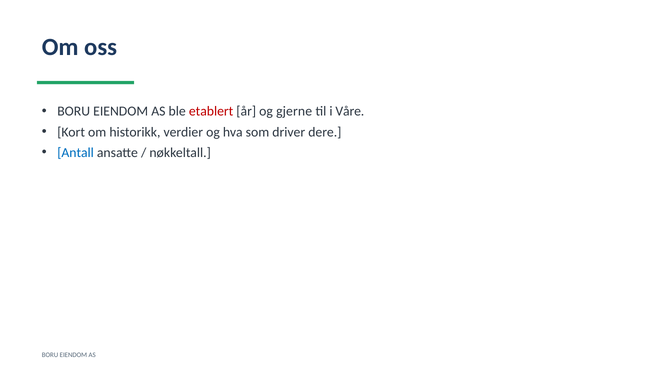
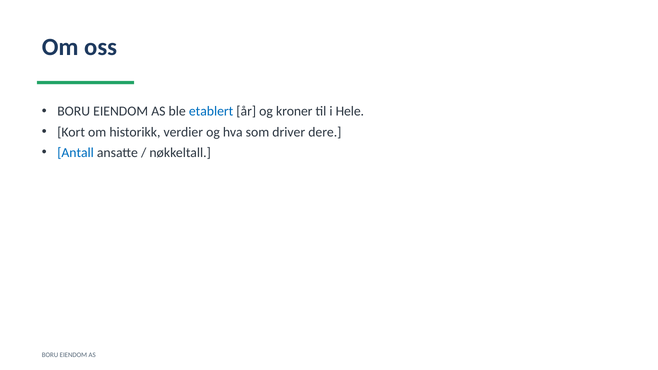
etablert colour: red -> blue
gjerne: gjerne -> kroner
Våre: Våre -> Hele
